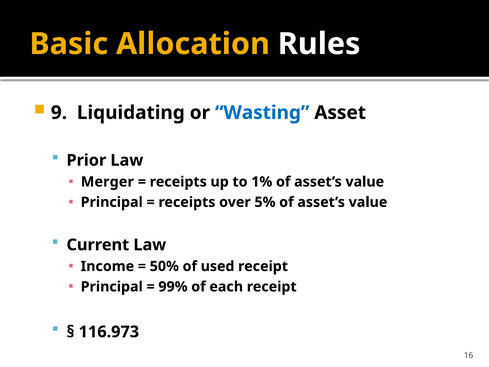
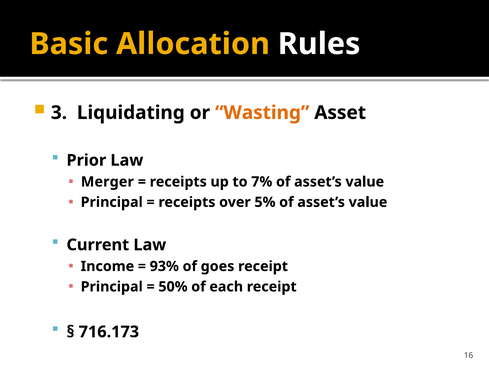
9: 9 -> 3
Wasting colour: blue -> orange
1%: 1% -> 7%
50%: 50% -> 93%
used: used -> goes
99%: 99% -> 50%
116.973: 116.973 -> 716.173
